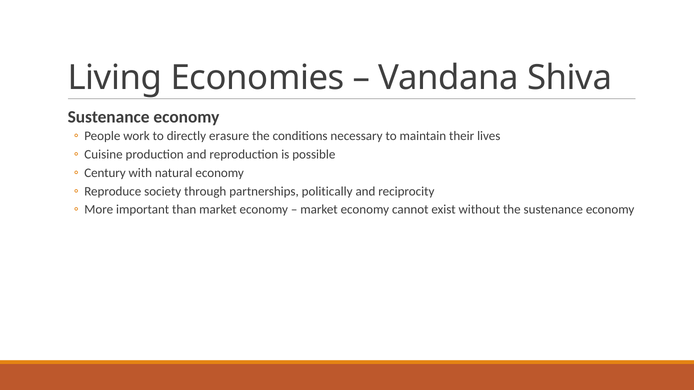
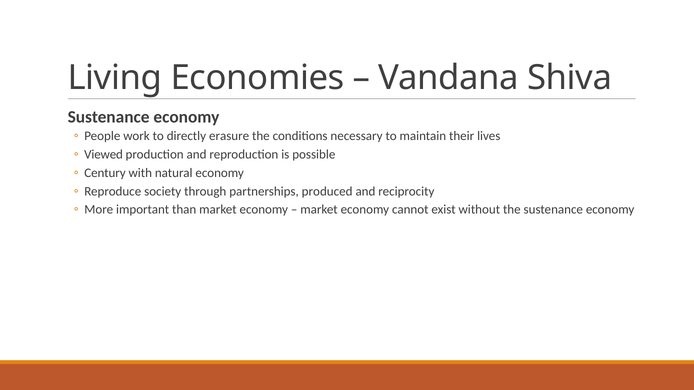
Cuisine: Cuisine -> Viewed
politically: politically -> produced
